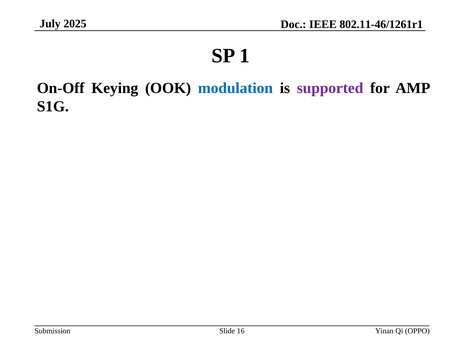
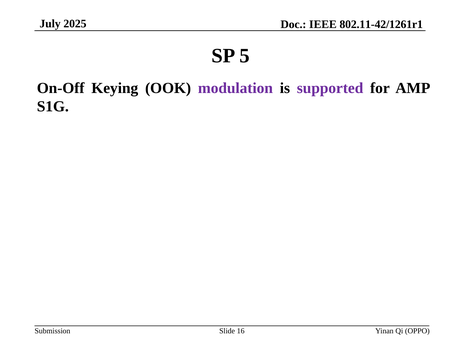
802.11-46/1261r1: 802.11-46/1261r1 -> 802.11-42/1261r1
1: 1 -> 5
modulation colour: blue -> purple
